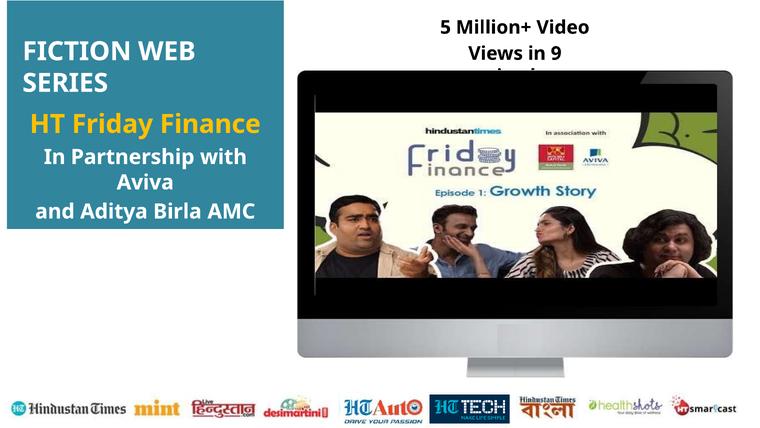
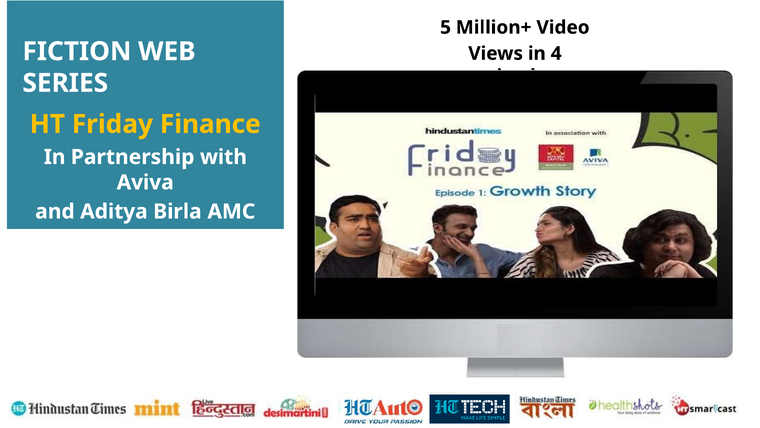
9: 9 -> 4
